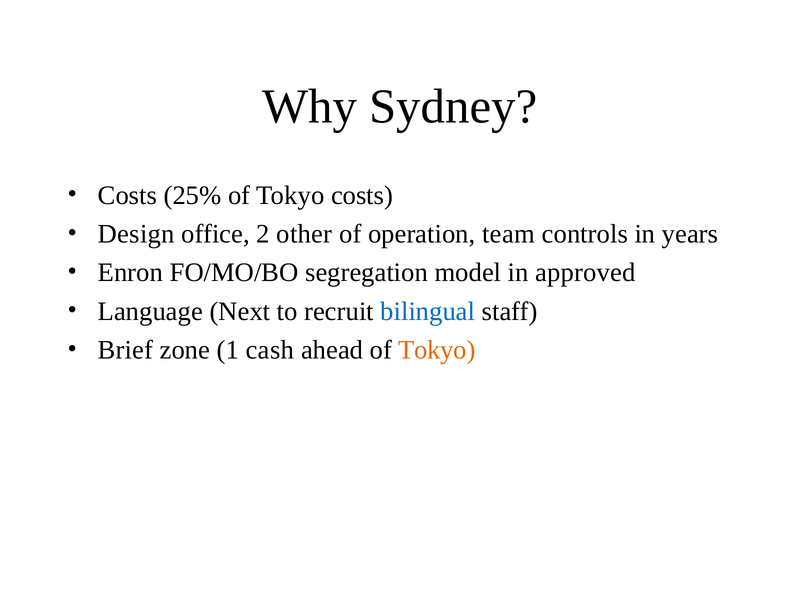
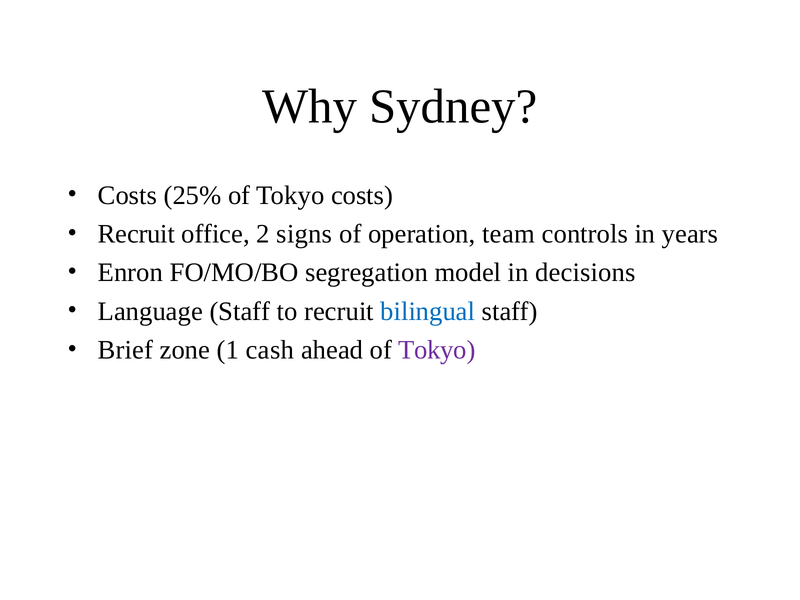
Design at (136, 234): Design -> Recruit
other: other -> signs
approved: approved -> decisions
Language Next: Next -> Staff
Tokyo at (437, 350) colour: orange -> purple
